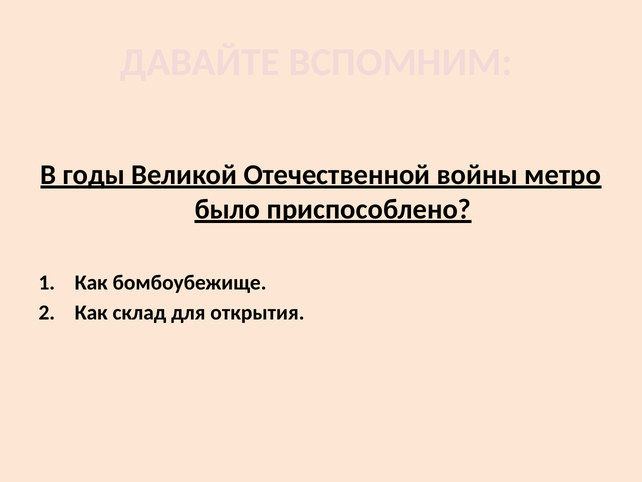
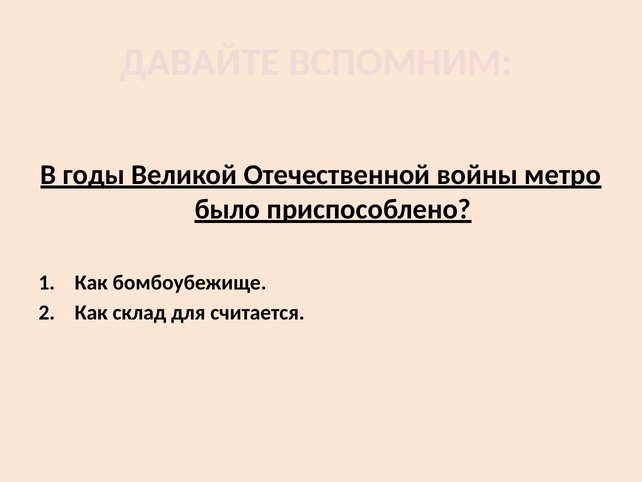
открытия: открытия -> считается
